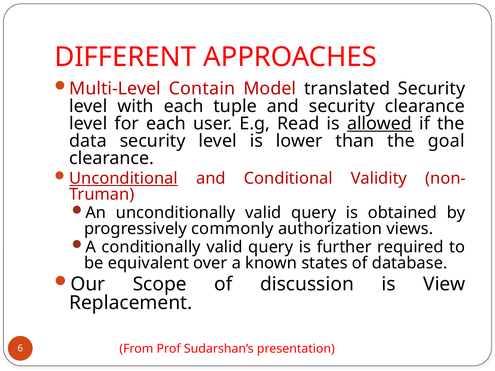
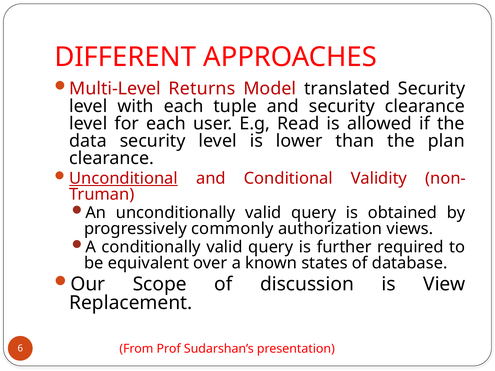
Contain: Contain -> Returns
allowed underline: present -> none
goal: goal -> plan
